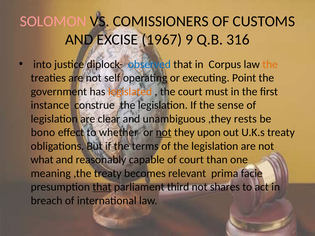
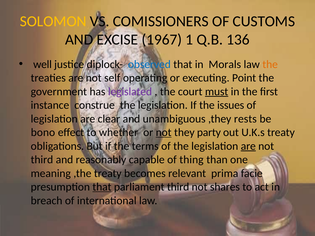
SOLOMON colour: pink -> yellow
9: 9 -> 1
316: 316 -> 136
into: into -> well
Corpus: Corpus -> Morals
legislated colour: orange -> purple
must underline: none -> present
sense: sense -> issues
upon: upon -> party
are at (248, 146) underline: none -> present
what at (42, 160): what -> third
of court: court -> thing
